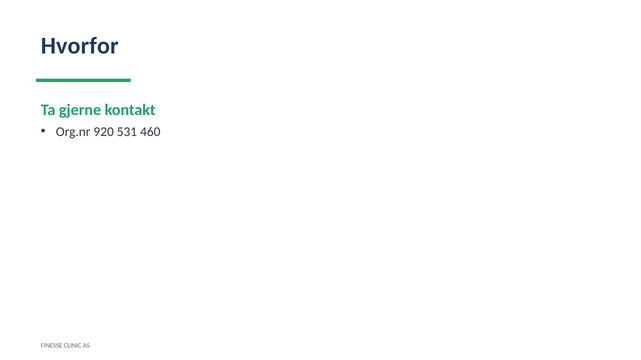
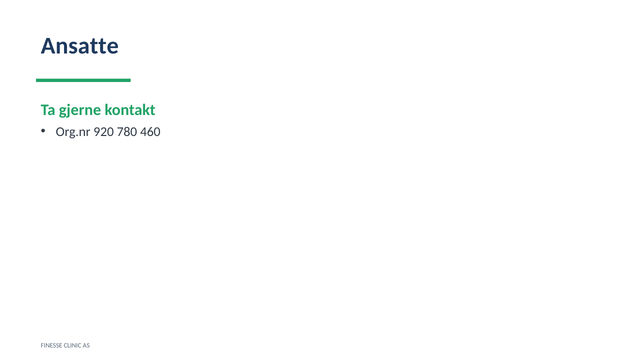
Hvorfor: Hvorfor -> Ansatte
531: 531 -> 780
